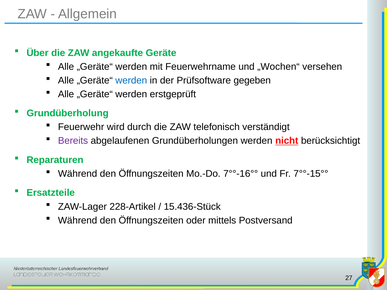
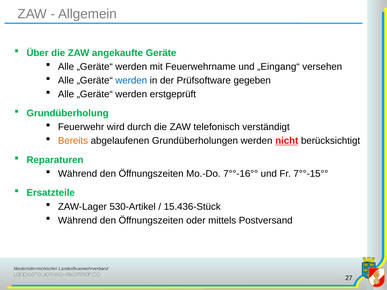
„Wochen“: „Wochen“ -> „Eingang“
Bereits colour: purple -> orange
228-Artikel: 228-Artikel -> 530-Artikel
